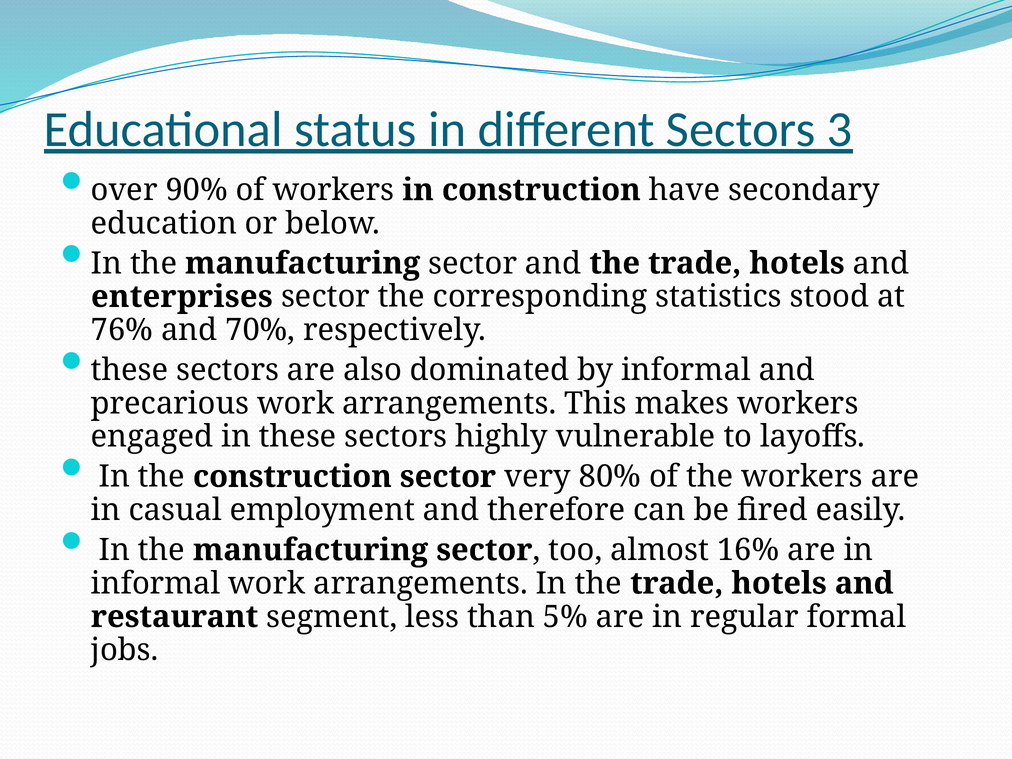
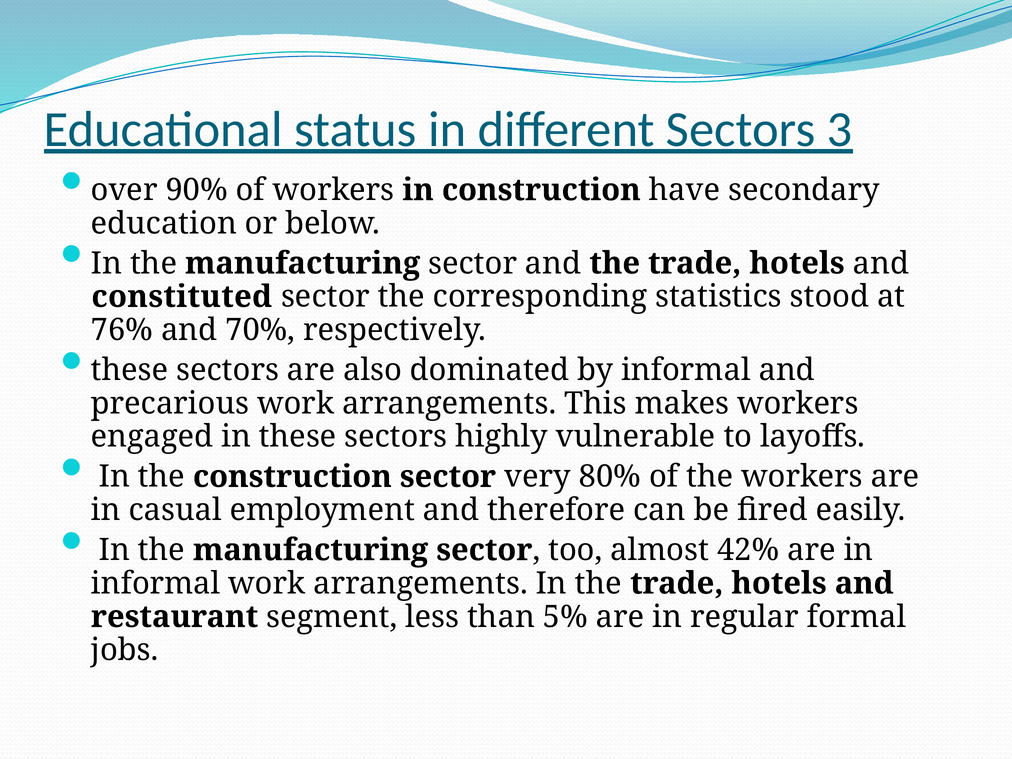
enterprises: enterprises -> constituted
16%: 16% -> 42%
